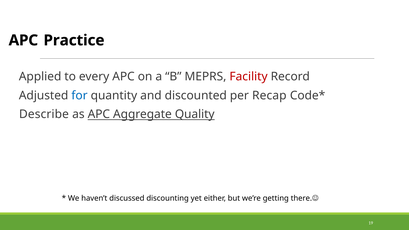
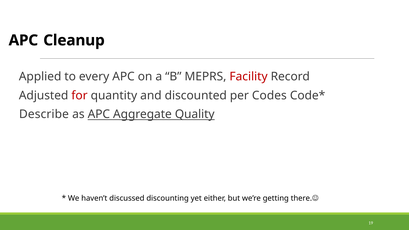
Practice: Practice -> Cleanup
for colour: blue -> red
Recap: Recap -> Codes
